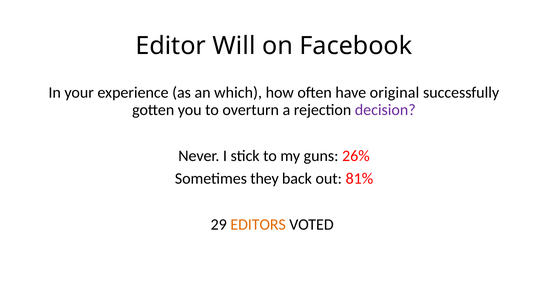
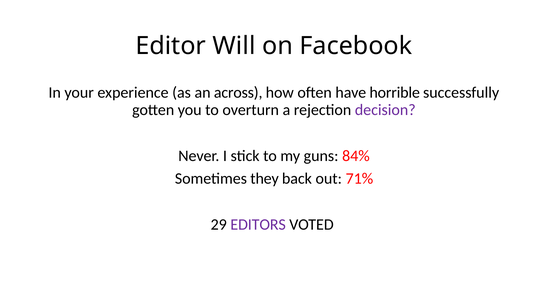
which: which -> across
original: original -> horrible
26%: 26% -> 84%
81%: 81% -> 71%
EDITORS colour: orange -> purple
